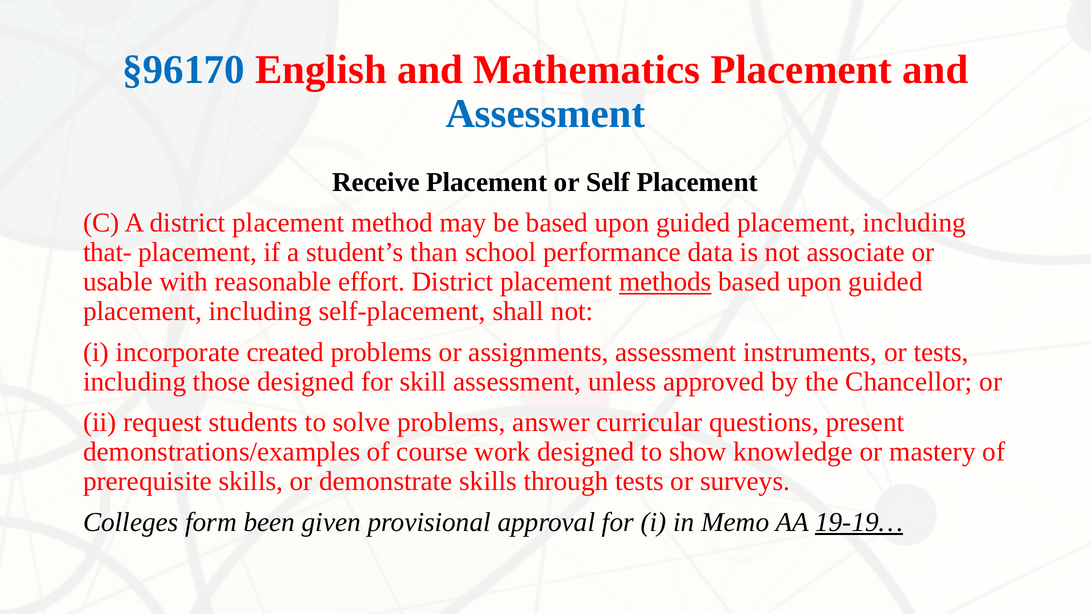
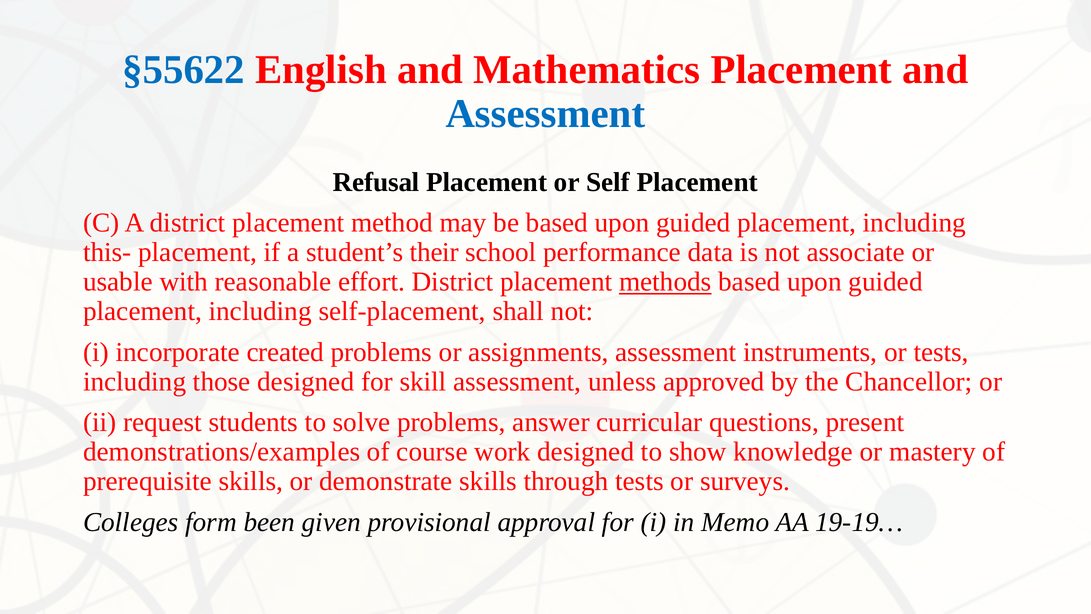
§96170: §96170 -> §55622
Receive: Receive -> Refusal
that-: that- -> this-
than: than -> their
19-19… underline: present -> none
